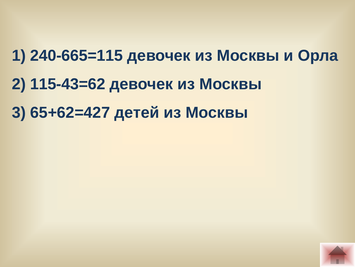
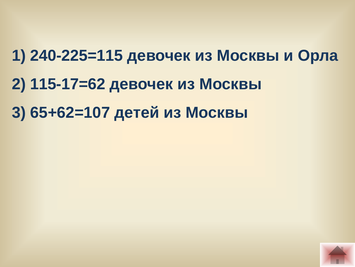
240-665=115: 240-665=115 -> 240-225=115
115-43=62: 115-43=62 -> 115-17=62
65+62=427: 65+62=427 -> 65+62=107
